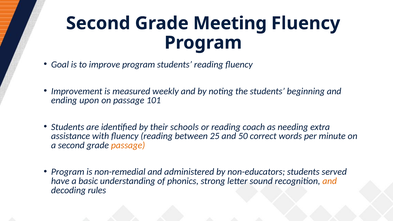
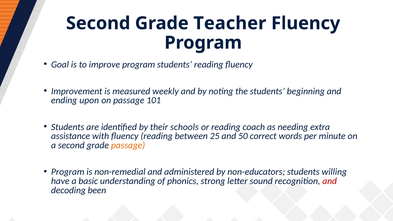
Meeting: Meeting -> Teacher
served: served -> willing
and at (330, 181) colour: orange -> red
rules: rules -> been
